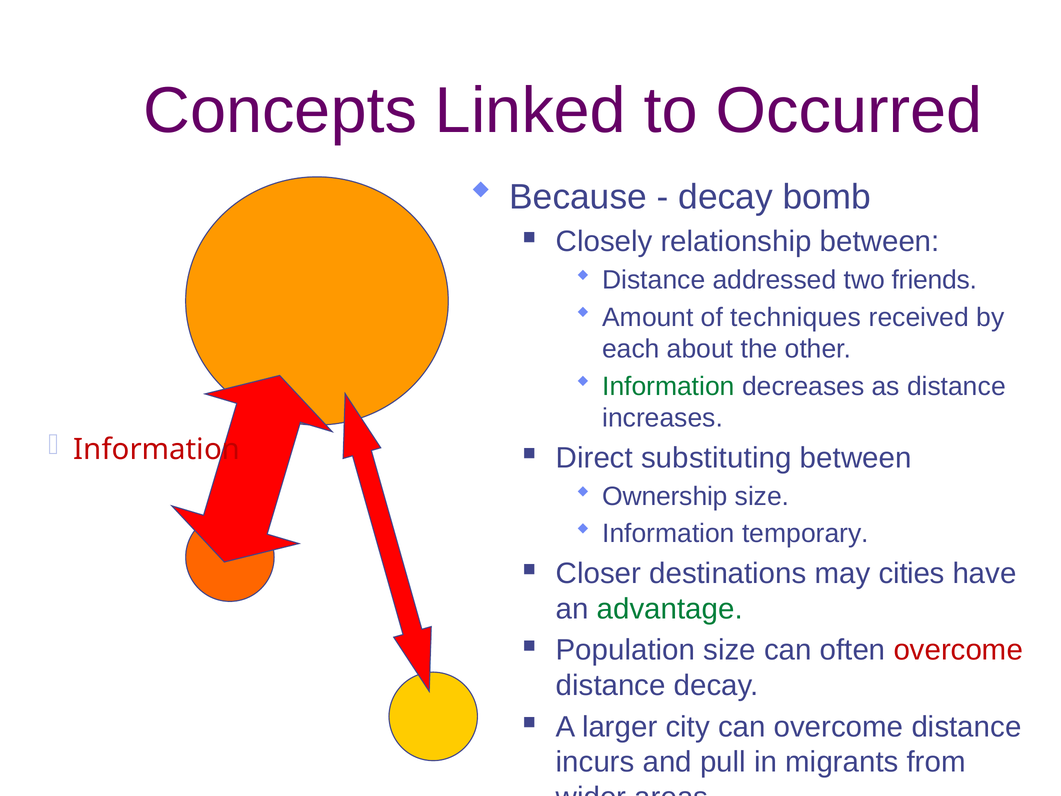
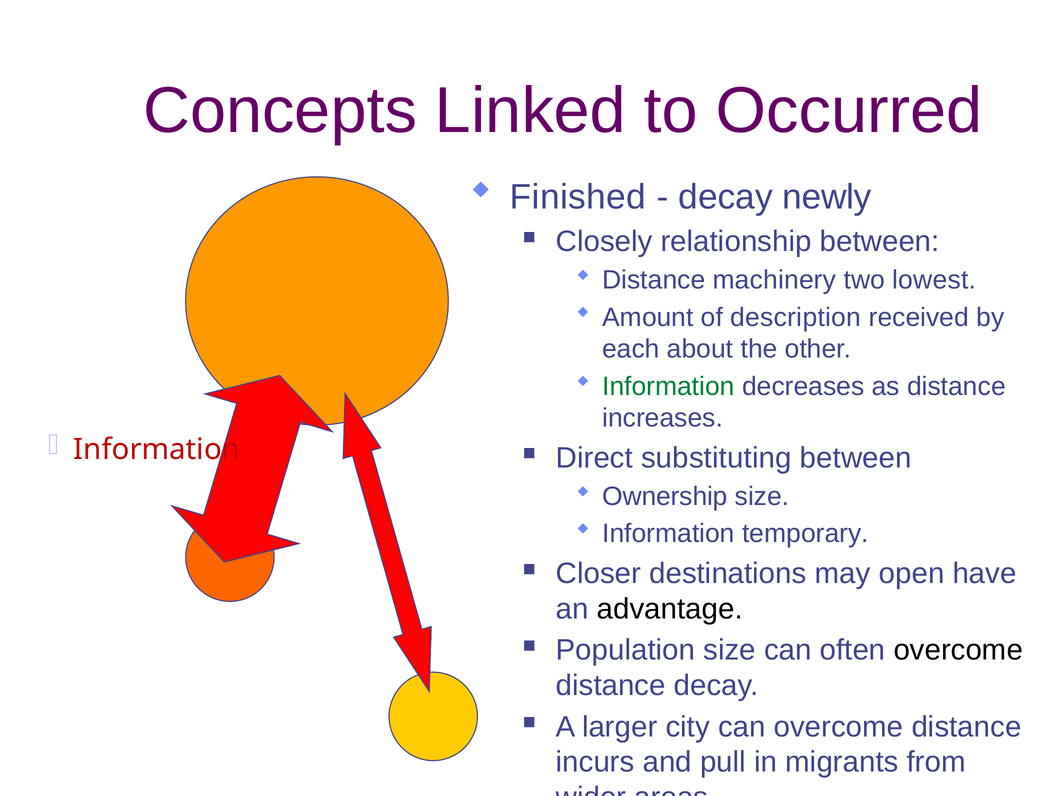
Because: Because -> Finished
bomb: bomb -> newly
addressed: addressed -> machinery
friends: friends -> lowest
techniques: techniques -> description
cities: cities -> open
advantage colour: green -> black
overcome at (958, 650) colour: red -> black
